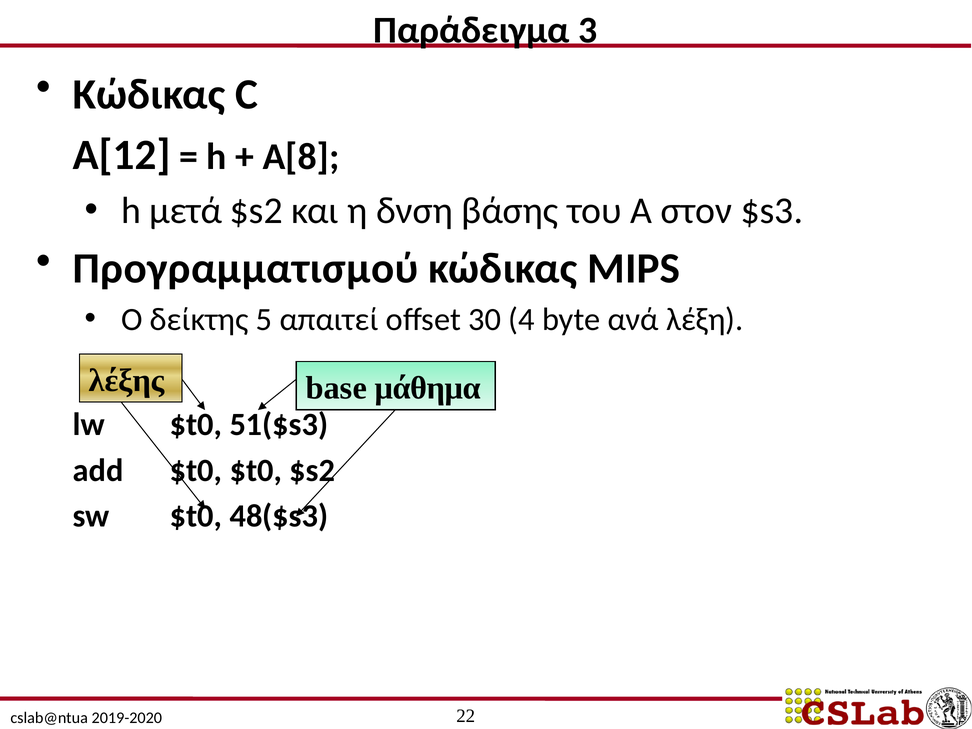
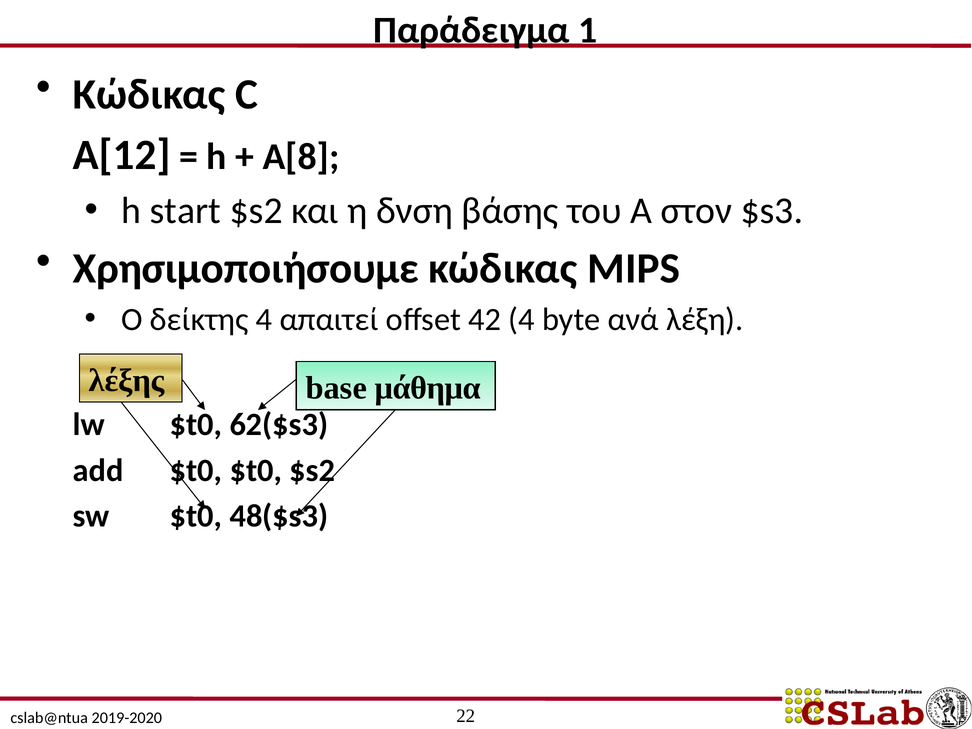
3: 3 -> 1
μετά: μετά -> start
Προγραμματισμού: Προγραμματισμού -> Χρησιμοποιήσουμε
δείκτης 5: 5 -> 4
30: 30 -> 42
51($s3: 51($s3 -> 62($s3
